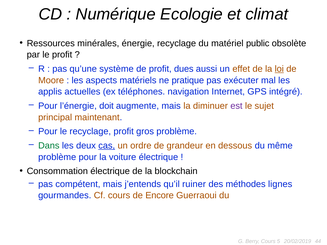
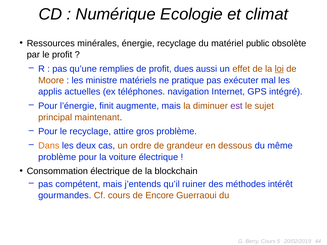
système: système -> remplies
aspects: aspects -> ministre
doit: doit -> finit
recyclage profit: profit -> attire
Dans colour: green -> orange
cas underline: present -> none
lignes: lignes -> intérêt
